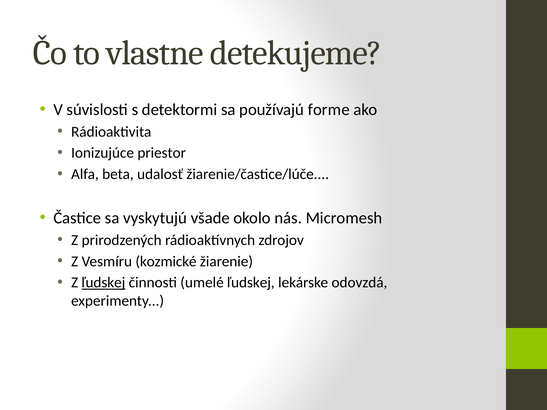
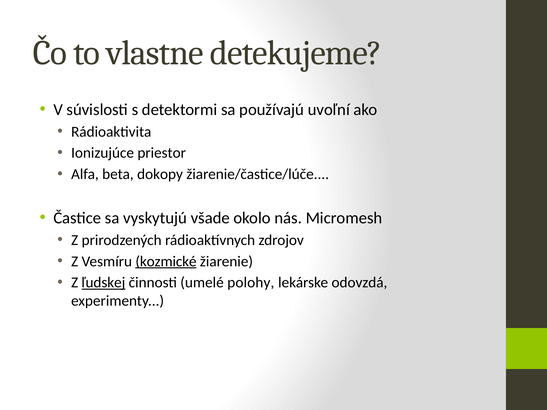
forme: forme -> uvoľní
udalosť: udalosť -> dokopy
kozmické underline: none -> present
umelé ľudskej: ľudskej -> polohy
